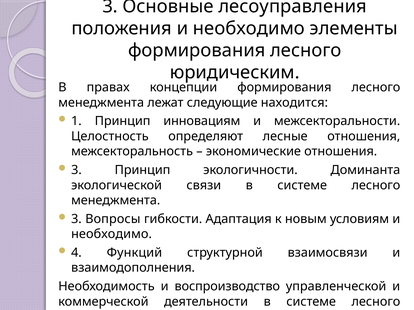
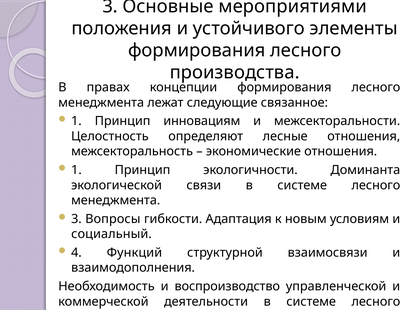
лесоуправления: лесоуправления -> мероприятиями
положения и необходимо: необходимо -> устойчивого
юридическим: юридическим -> производства
находится: находится -> связанное
3 at (76, 170): 3 -> 1
необходимо at (112, 234): необходимо -> социальный
